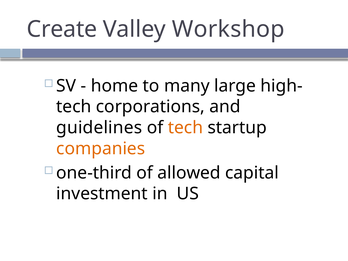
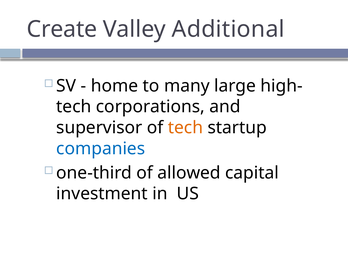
Workshop: Workshop -> Additional
guidelines: guidelines -> supervisor
companies colour: orange -> blue
